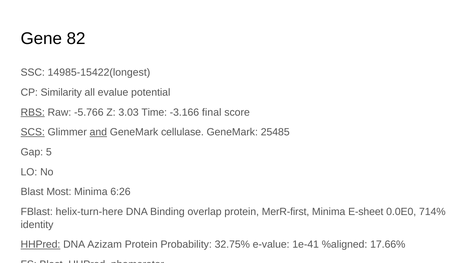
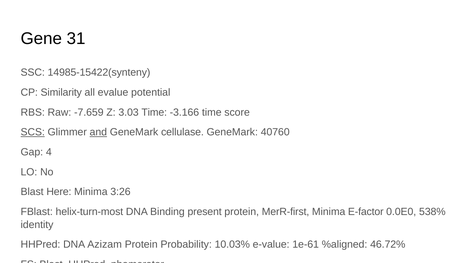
82: 82 -> 31
14985-15422(longest: 14985-15422(longest -> 14985-15422(synteny
RBS underline: present -> none
-5.766: -5.766 -> -7.659
-3.166 final: final -> time
25485: 25485 -> 40760
5: 5 -> 4
Blast Most: Most -> Here
6:26: 6:26 -> 3:26
helix-turn-here: helix-turn-here -> helix-turn-most
overlap: overlap -> present
E-sheet: E-sheet -> E-factor
714%: 714% -> 538%
HHPred at (41, 245) underline: present -> none
32.75%: 32.75% -> 10.03%
1e-41: 1e-41 -> 1e-61
17.66%: 17.66% -> 46.72%
